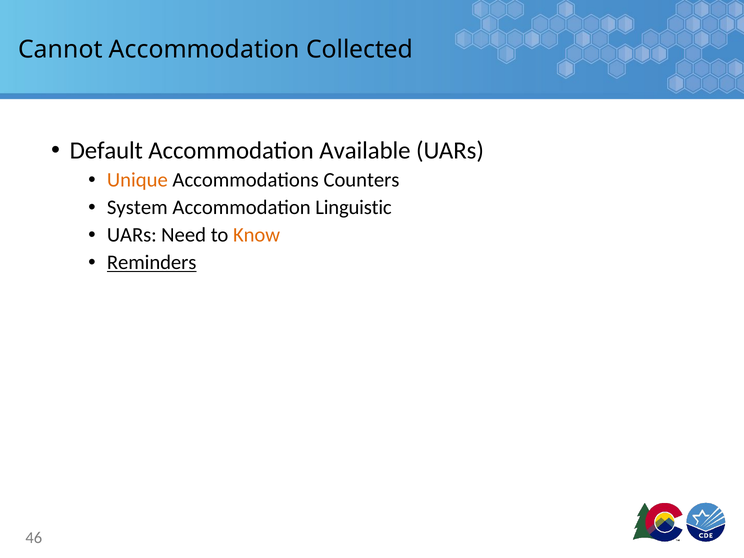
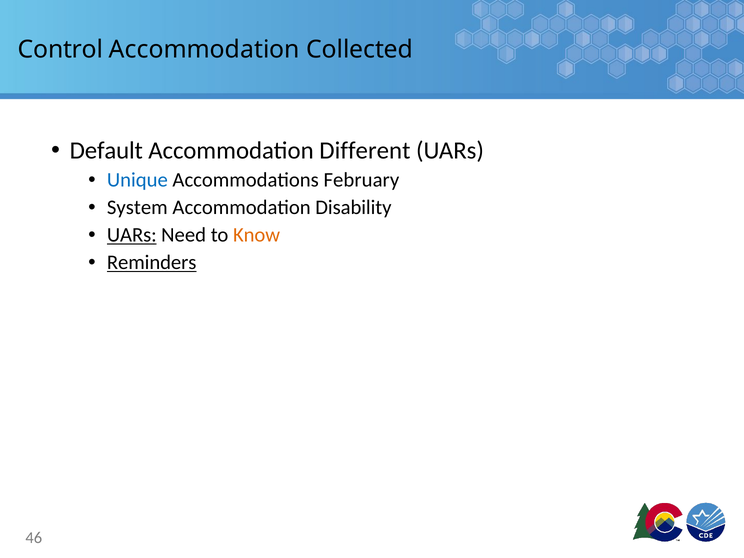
Cannot: Cannot -> Control
Available: Available -> Different
Unique colour: orange -> blue
Counters: Counters -> February
Linguistic: Linguistic -> Disability
UARs at (132, 235) underline: none -> present
